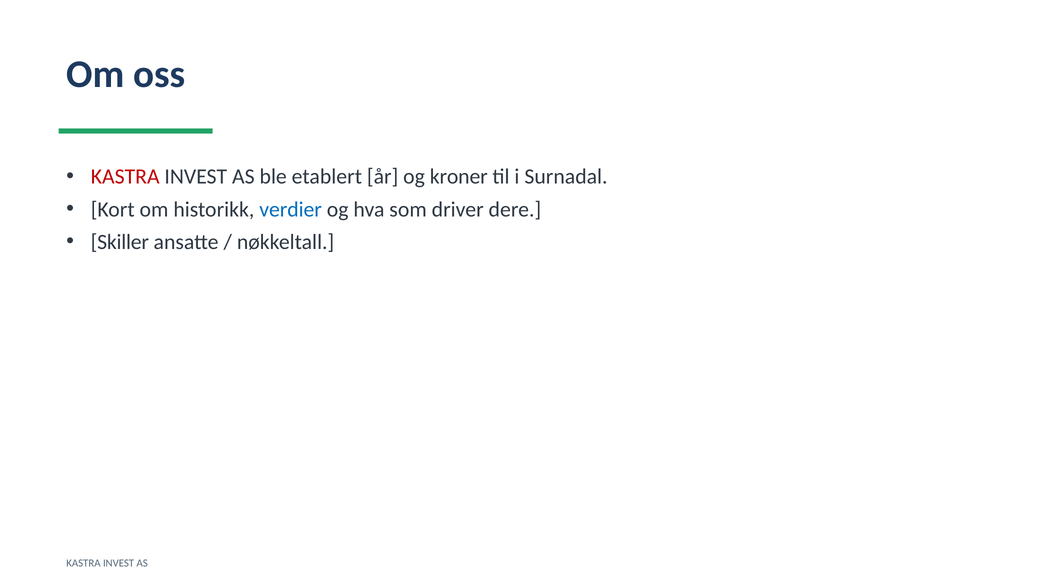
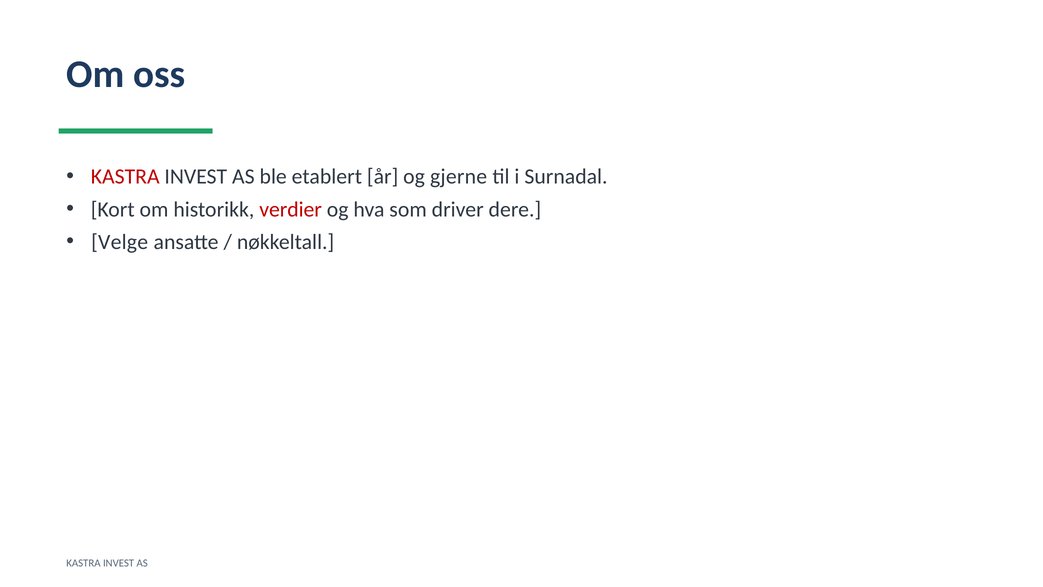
kroner: kroner -> gjerne
verdier colour: blue -> red
Skiller: Skiller -> Velge
